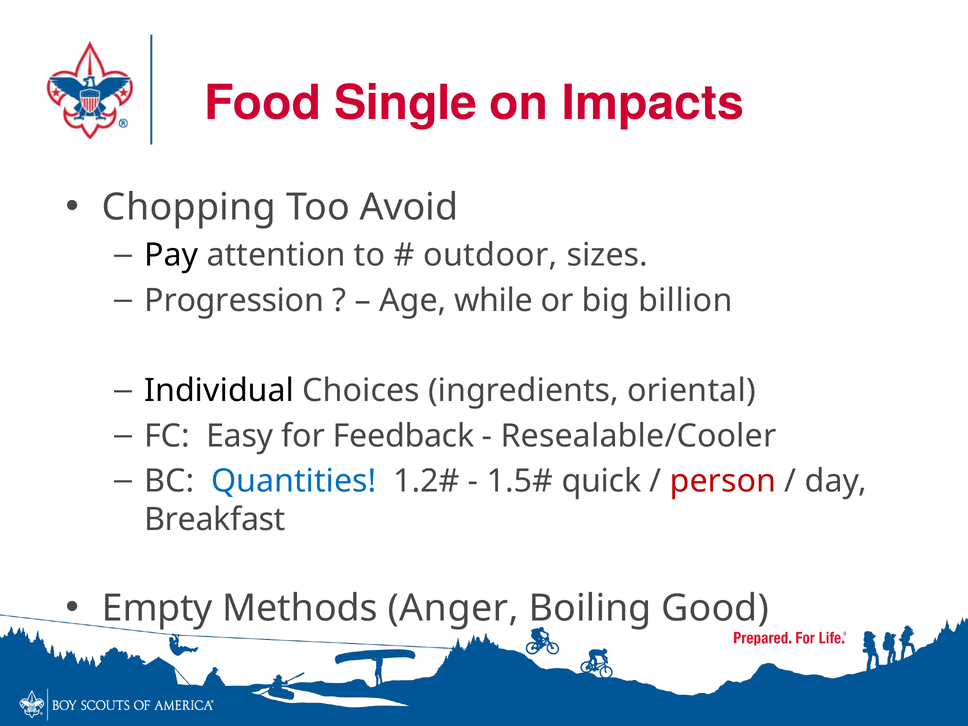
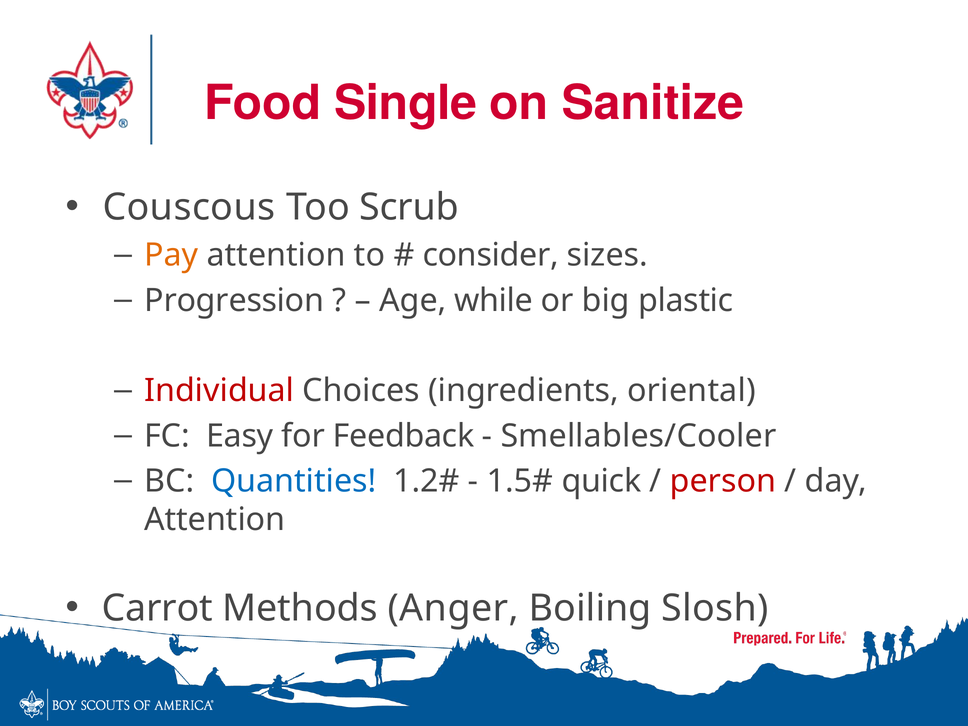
Impacts: Impacts -> Sanitize
Chopping: Chopping -> Couscous
Avoid: Avoid -> Scrub
Pay colour: black -> orange
outdoor: outdoor -> consider
billion: billion -> plastic
Individual colour: black -> red
Resealable/Cooler: Resealable/Cooler -> Smellables/Cooler
Breakfast at (215, 520): Breakfast -> Attention
Empty: Empty -> Carrot
Good: Good -> Slosh
